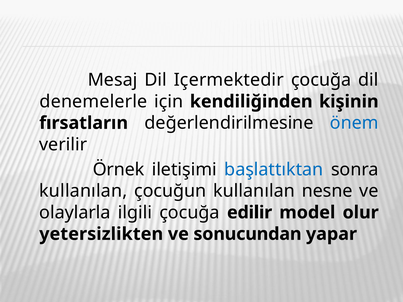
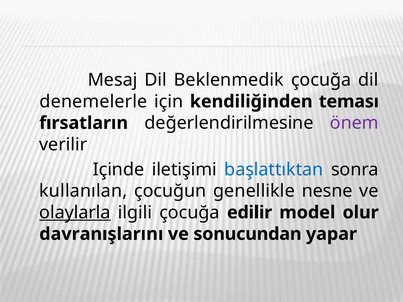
Içermektedir: Içermektedir -> Beklenmedik
kişinin: kişinin -> teması
önem colour: blue -> purple
Örnek: Örnek -> Içinde
çocuğun kullanılan: kullanılan -> genellikle
olaylarla underline: none -> present
yetersizlikten: yetersizlikten -> davranışlarını
